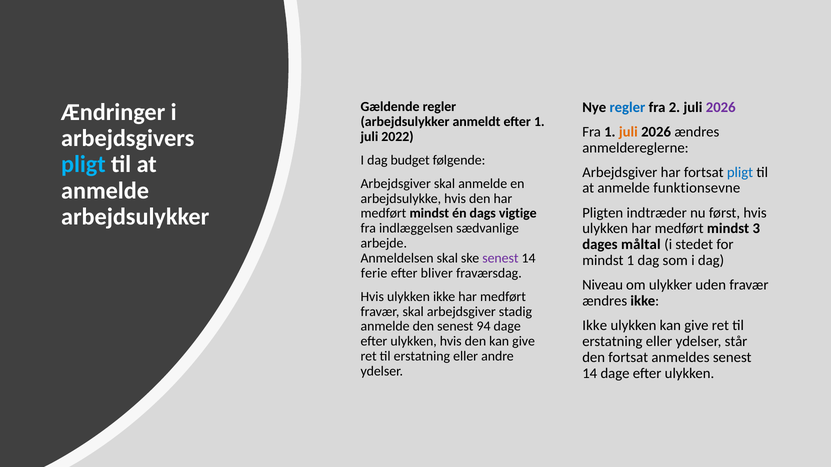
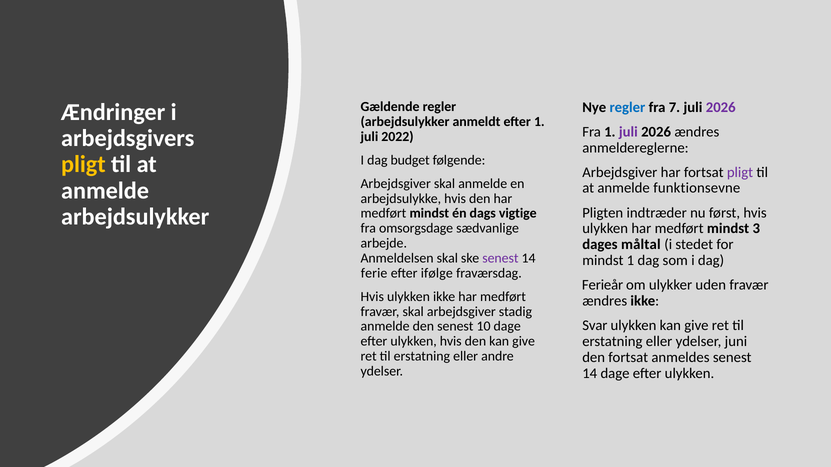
2: 2 -> 7
juli at (628, 132) colour: orange -> purple
pligt at (83, 165) colour: light blue -> yellow
pligt at (740, 172) colour: blue -> purple
indlæggelsen: indlæggelsen -> omsorgsdage
bliver: bliver -> ifølge
Niveau: Niveau -> Ferieår
Ikke at (595, 326): Ikke -> Svar
94: 94 -> 10
står: står -> juni
